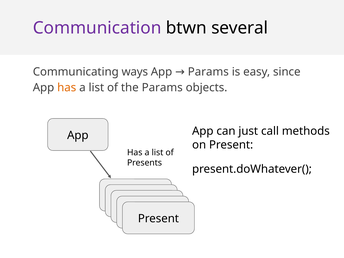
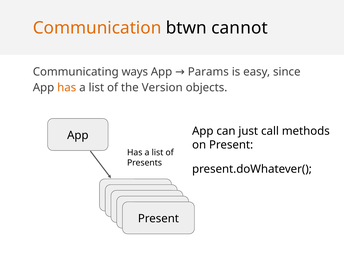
Communication colour: purple -> orange
several: several -> cannot
the Params: Params -> Version
